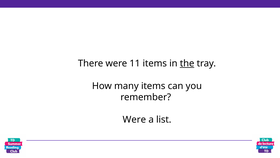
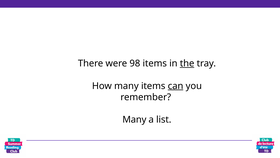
11: 11 -> 98
can underline: none -> present
Were at (134, 119): Were -> Many
